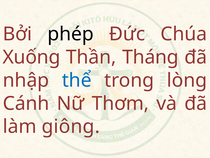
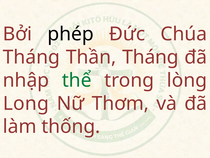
Xuống at (31, 57): Xuống -> Tháng
thể colour: blue -> green
Cánh: Cánh -> Long
giông: giông -> thống
